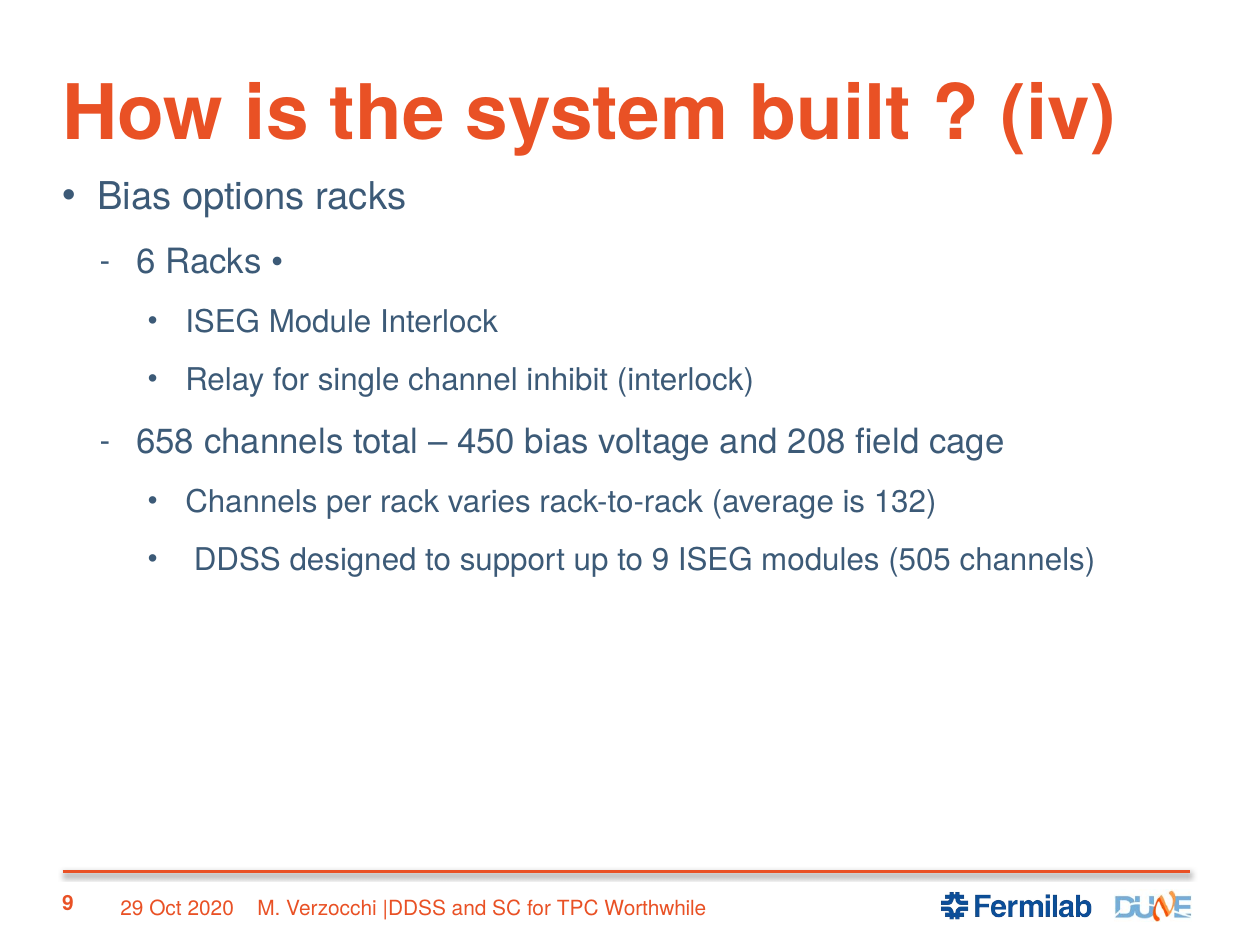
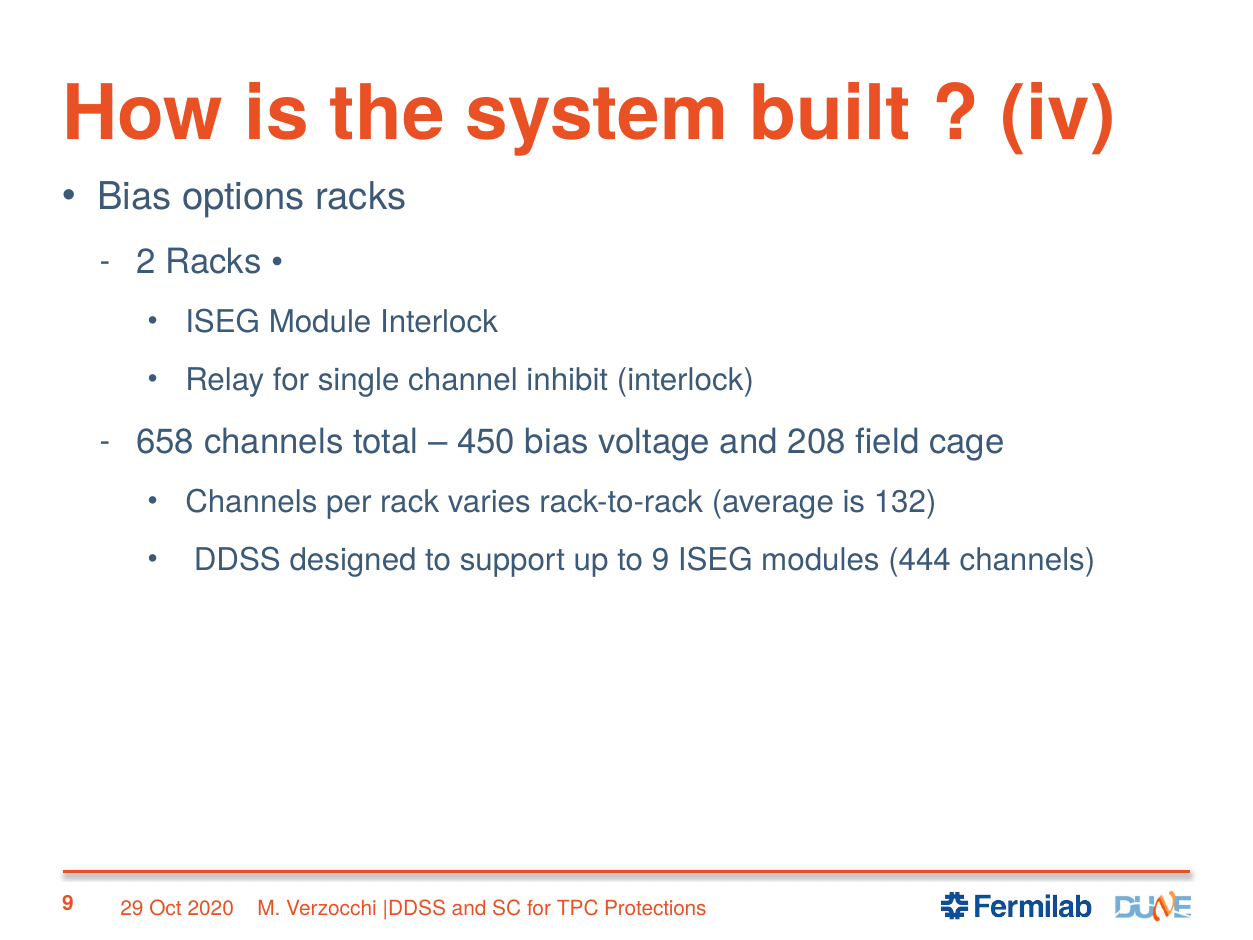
6: 6 -> 2
505: 505 -> 444
Worthwhile: Worthwhile -> Protections
